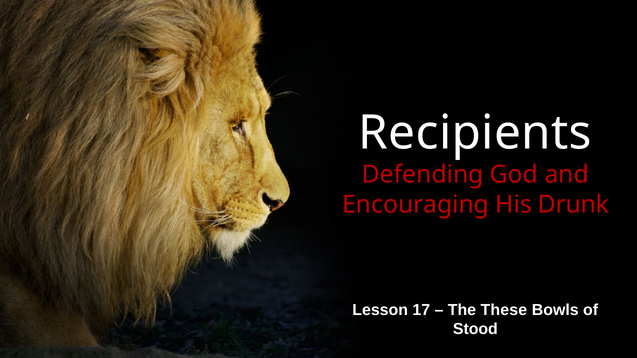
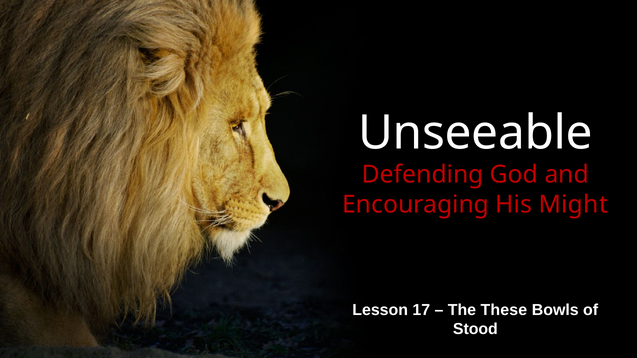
Recipients: Recipients -> Unseeable
Drunk: Drunk -> Might
